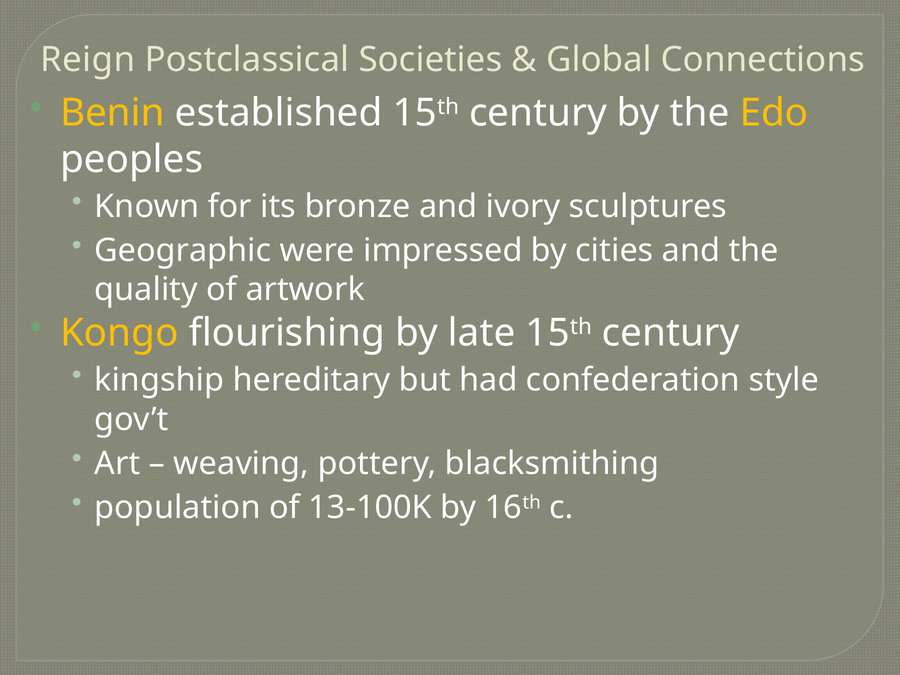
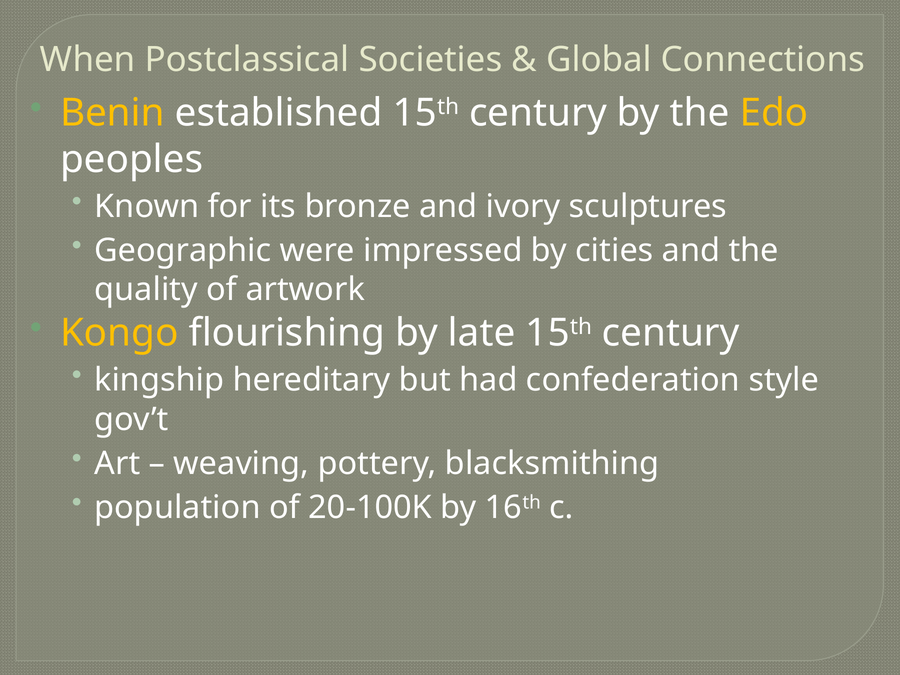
Reign: Reign -> When
13-100K: 13-100K -> 20-100K
